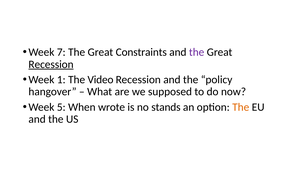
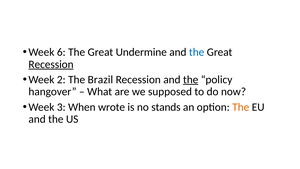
7: 7 -> 6
Constraints: Constraints -> Undermine
the at (197, 52) colour: purple -> blue
1: 1 -> 2
Video: Video -> Brazil
the at (191, 79) underline: none -> present
5: 5 -> 3
